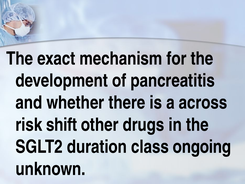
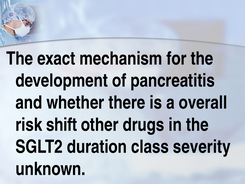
across: across -> overall
ongoing: ongoing -> severity
